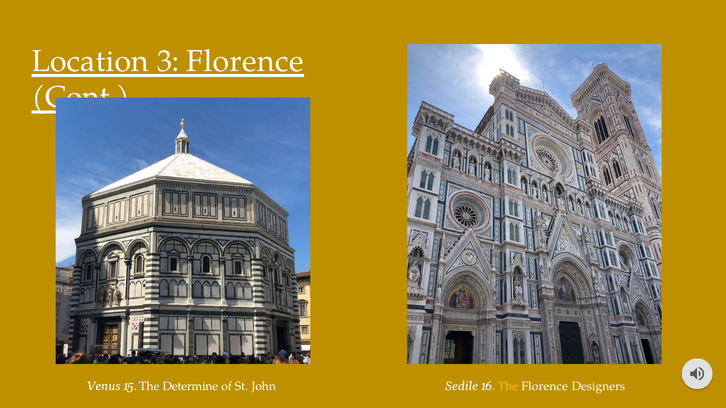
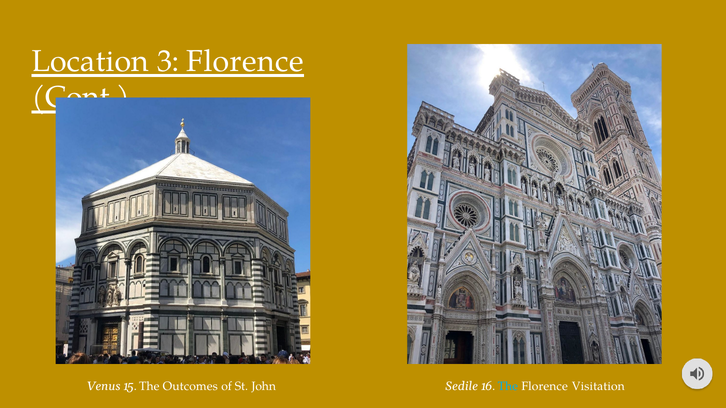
Determine: Determine -> Outcomes
The at (508, 387) colour: yellow -> light blue
Designers: Designers -> Visitation
